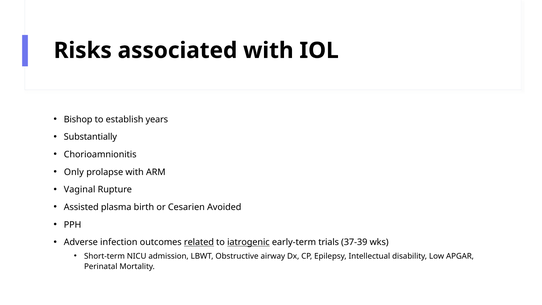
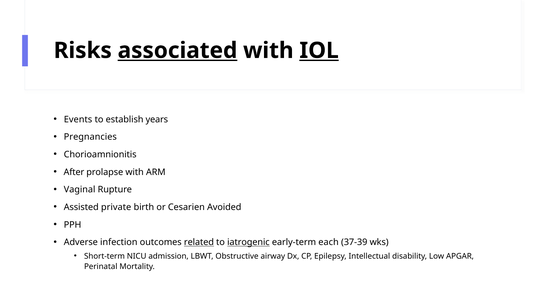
associated underline: none -> present
IOL underline: none -> present
Bishop: Bishop -> Events
Substantially: Substantially -> Pregnancies
Only: Only -> After
plasma: plasma -> private
trials: trials -> each
